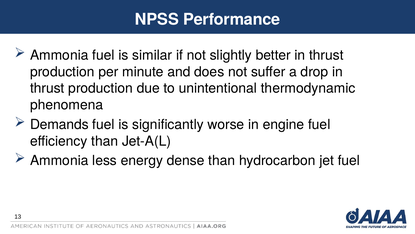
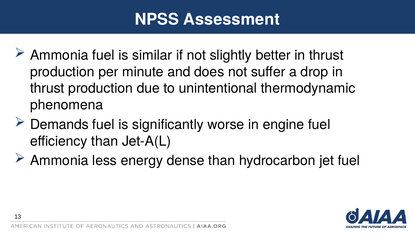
Performance: Performance -> Assessment
